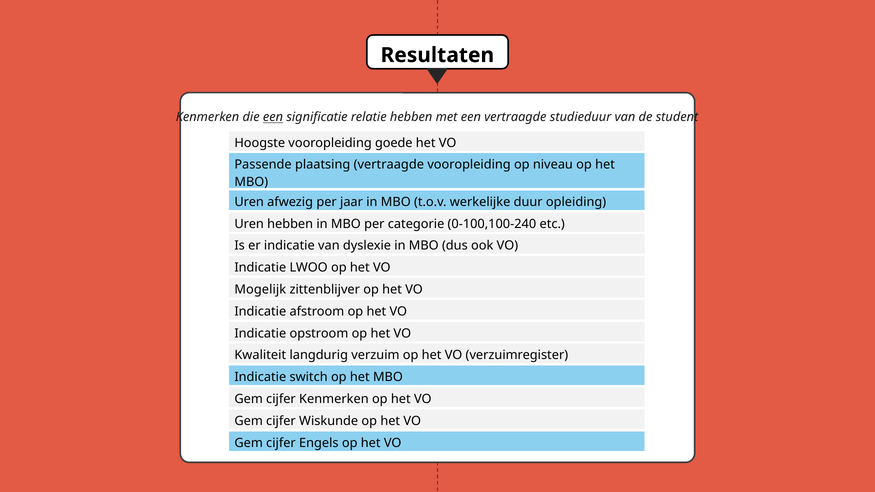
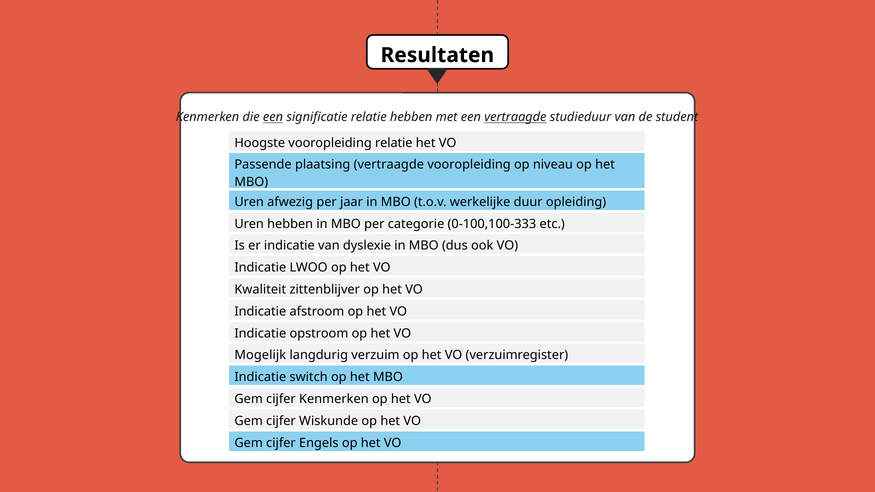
vertraagde at (515, 117) underline: none -> present
vooropleiding goede: goede -> relatie
0-100,100-240: 0-100,100-240 -> 0-100,100-333
Mogelijk: Mogelijk -> Kwaliteit
Kwaliteit: Kwaliteit -> Mogelijk
